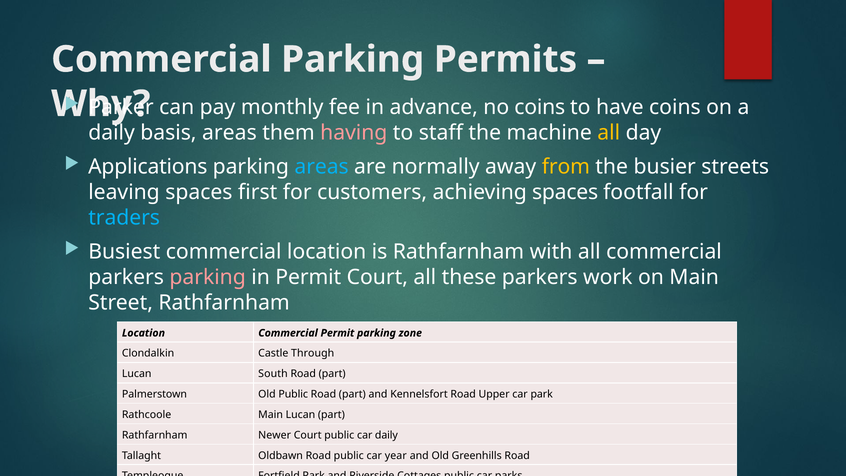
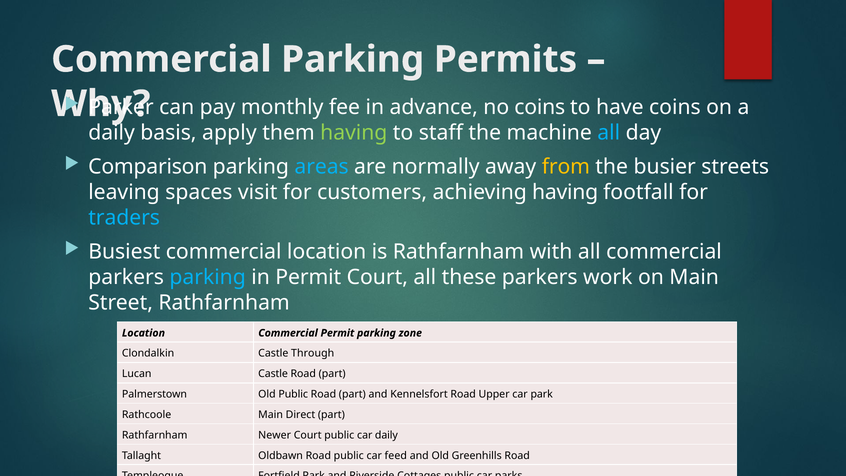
basis areas: areas -> apply
having at (354, 133) colour: pink -> light green
all at (609, 133) colour: yellow -> light blue
Applications: Applications -> Comparison
first: first -> visit
achieving spaces: spaces -> having
parking at (208, 277) colour: pink -> light blue
Lucan South: South -> Castle
Main Lucan: Lucan -> Direct
year: year -> feed
